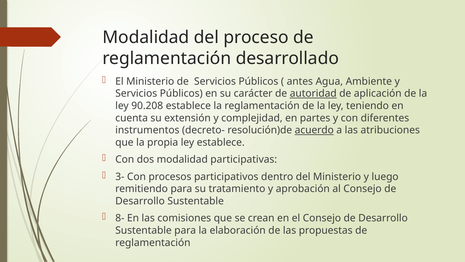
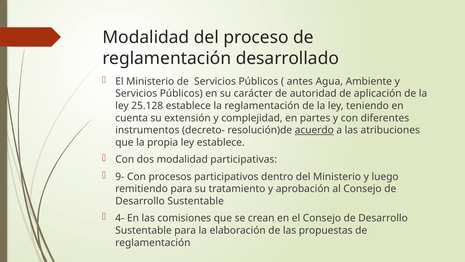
autoridad underline: present -> none
90.208: 90.208 -> 25.128
3-: 3- -> 9-
8-: 8- -> 4-
